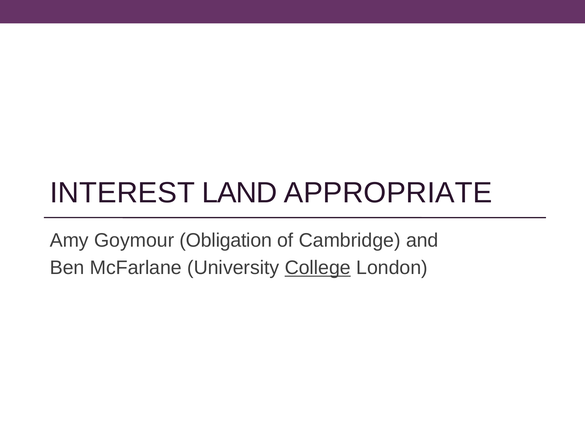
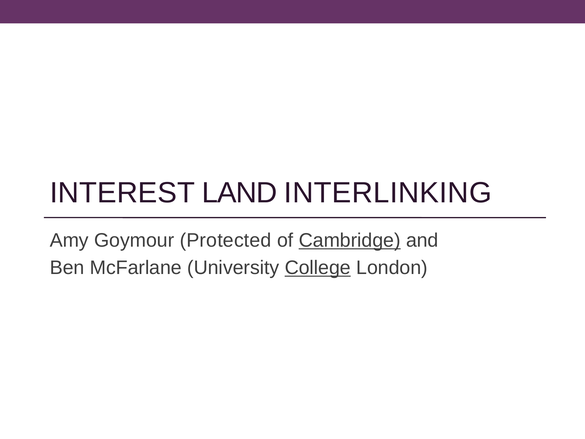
APPROPRIATE: APPROPRIATE -> INTERLINKING
Obligation: Obligation -> Protected
Cambridge underline: none -> present
